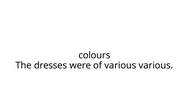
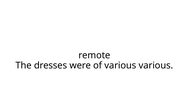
colours: colours -> remote
